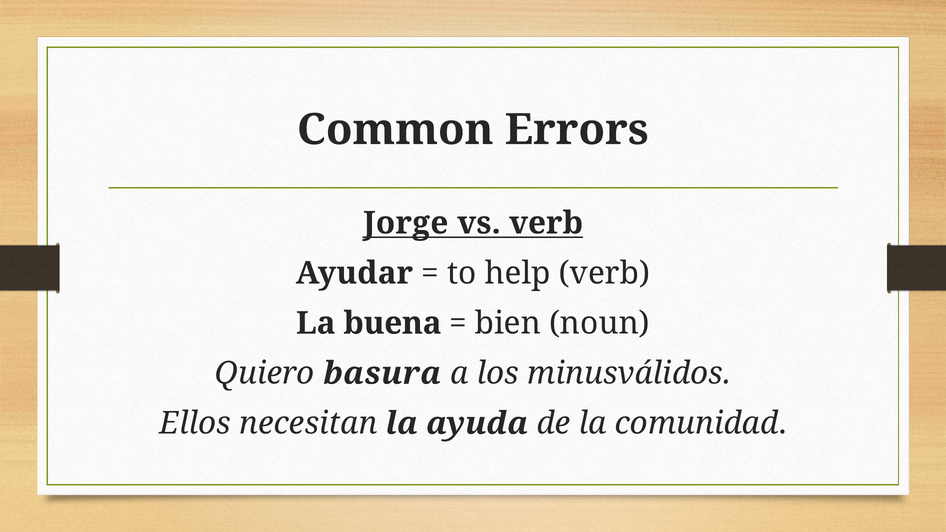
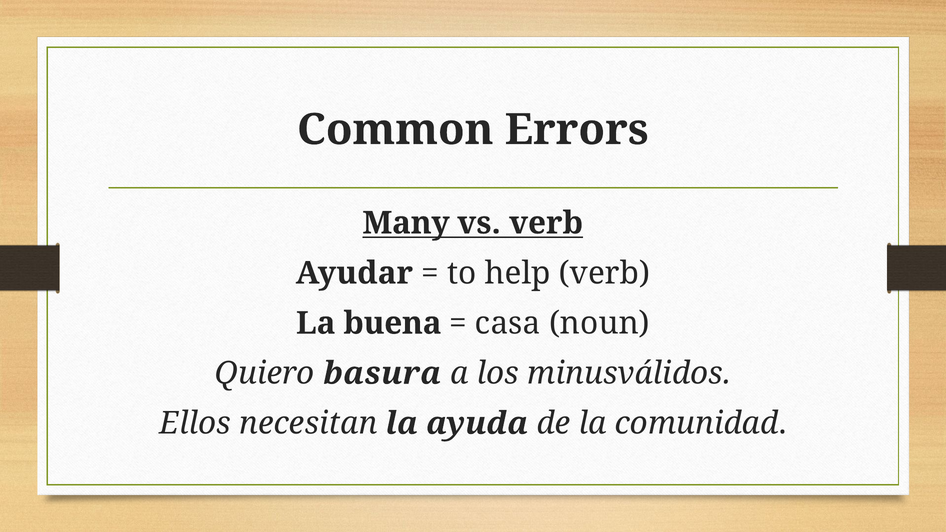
Jorge: Jorge -> Many
bien: bien -> casa
